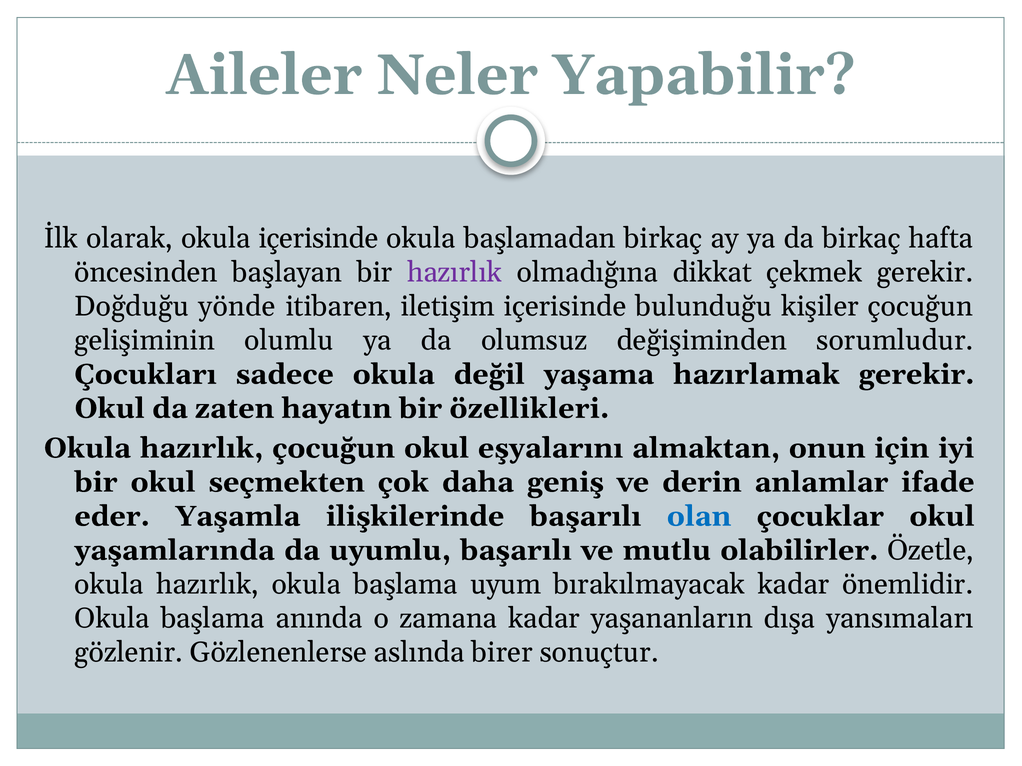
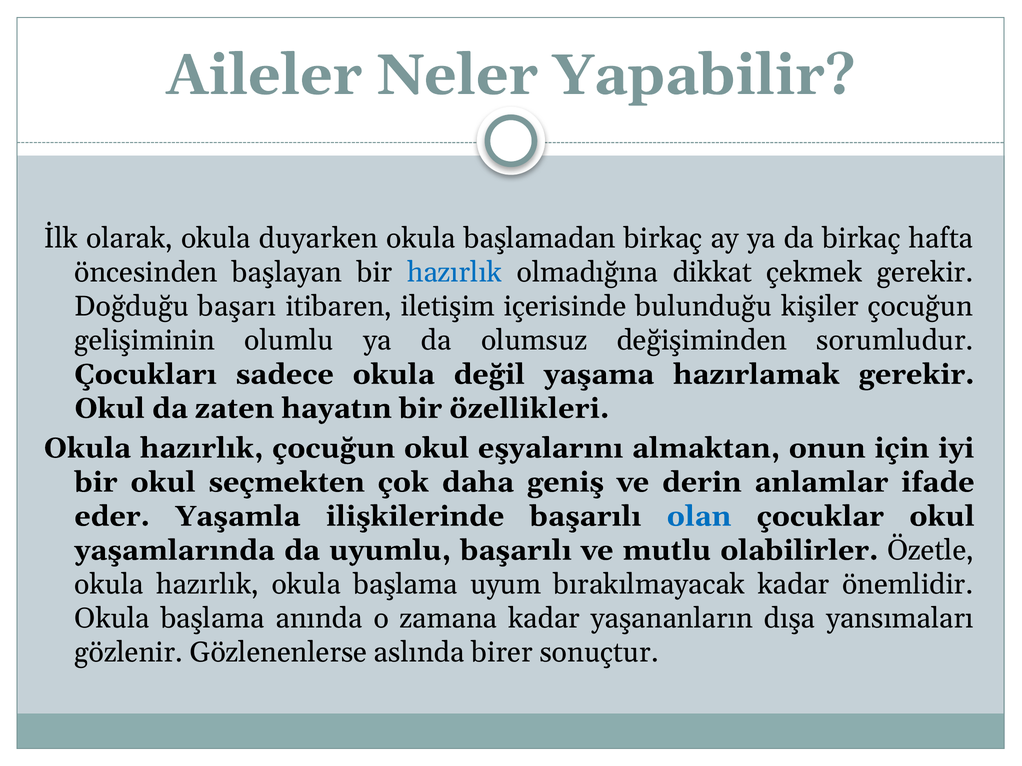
okula içerisinde: içerisinde -> duyarken
hazırlık at (455, 272) colour: purple -> blue
yönde: yönde -> başarı
